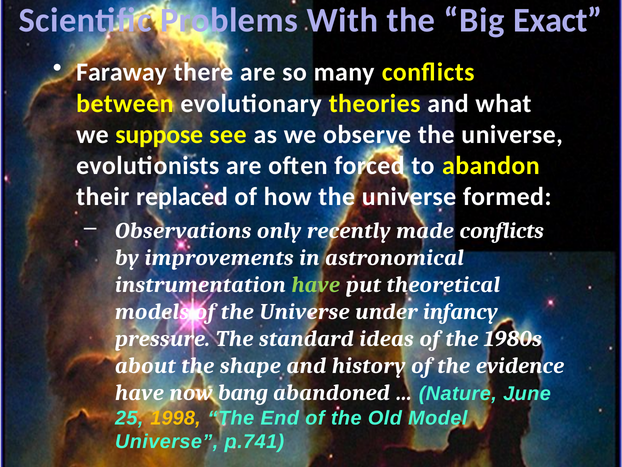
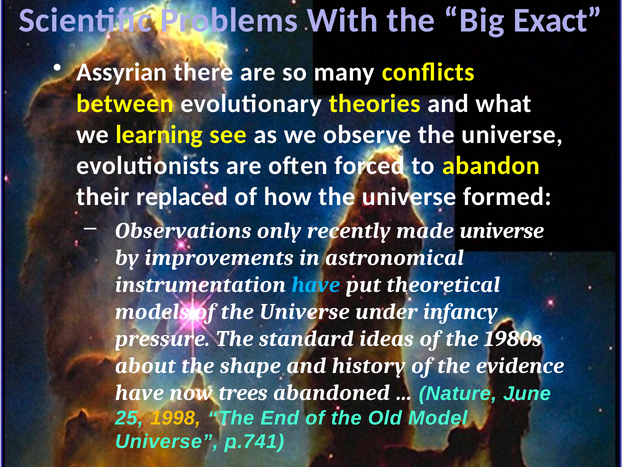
Faraway: Faraway -> Assyrian
suppose: suppose -> learning
made conflicts: conflicts -> universe
have at (316, 285) colour: light green -> light blue
bang: bang -> trees
